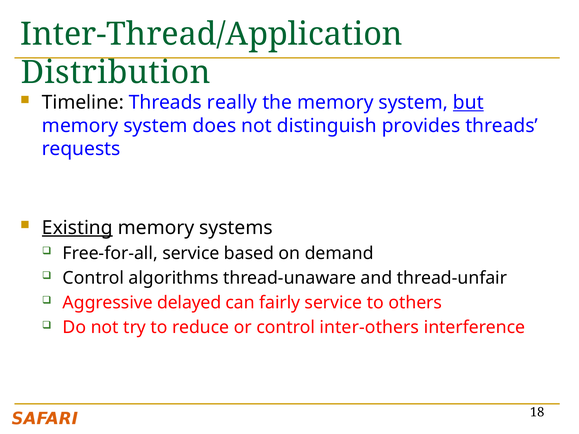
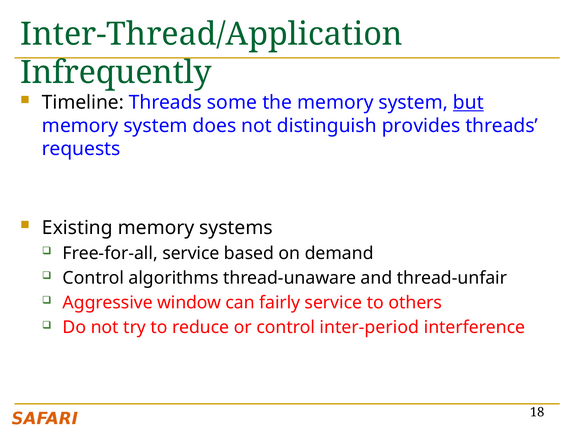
Distribution: Distribution -> Infrequently
really: really -> some
Existing underline: present -> none
delayed: delayed -> window
inter-others: inter-others -> inter-period
